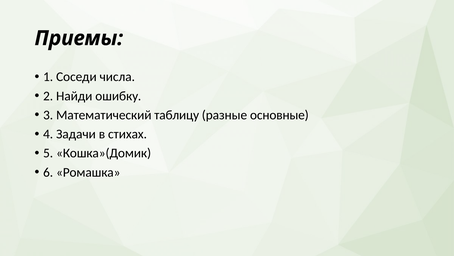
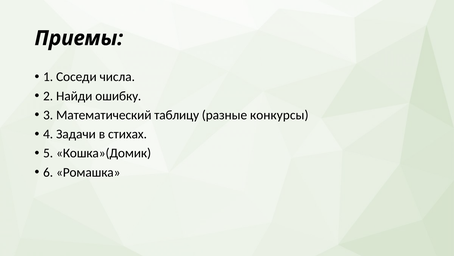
основные: основные -> конкурсы
